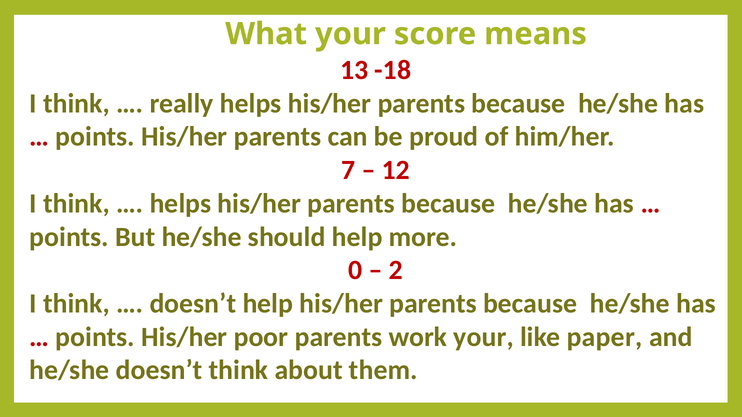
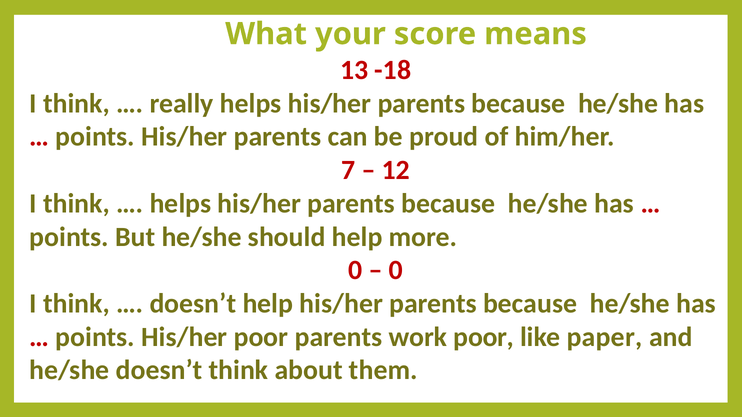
2 at (396, 270): 2 -> 0
work your: your -> poor
